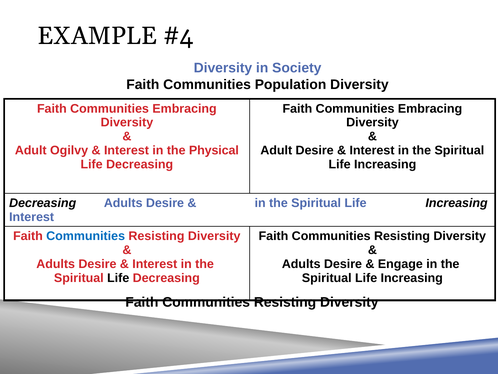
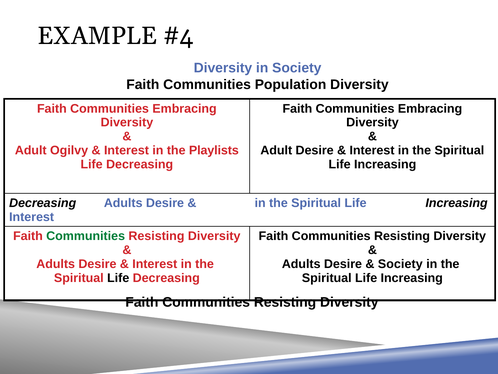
Physical: Physical -> Playlists
Communities at (86, 236) colour: blue -> green
Engage at (400, 264): Engage -> Society
